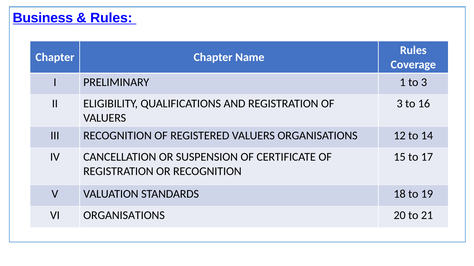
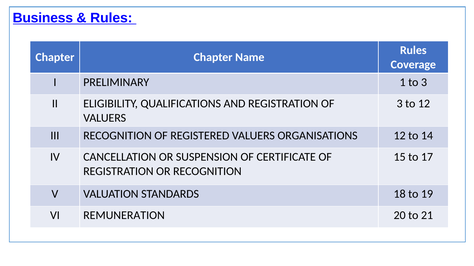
to 16: 16 -> 12
VI ORGANISATIONS: ORGANISATIONS -> REMUNERATION
